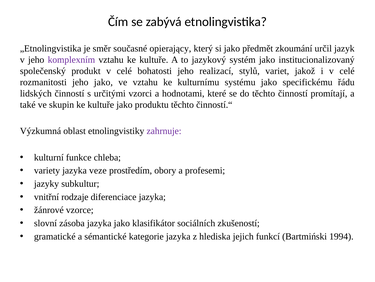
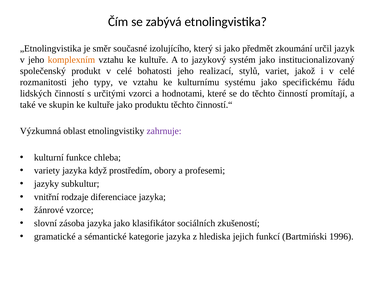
opierający: opierający -> izolujícího
komplexním colour: purple -> orange
jeho jako: jako -> typy
veze: veze -> když
1994: 1994 -> 1996
